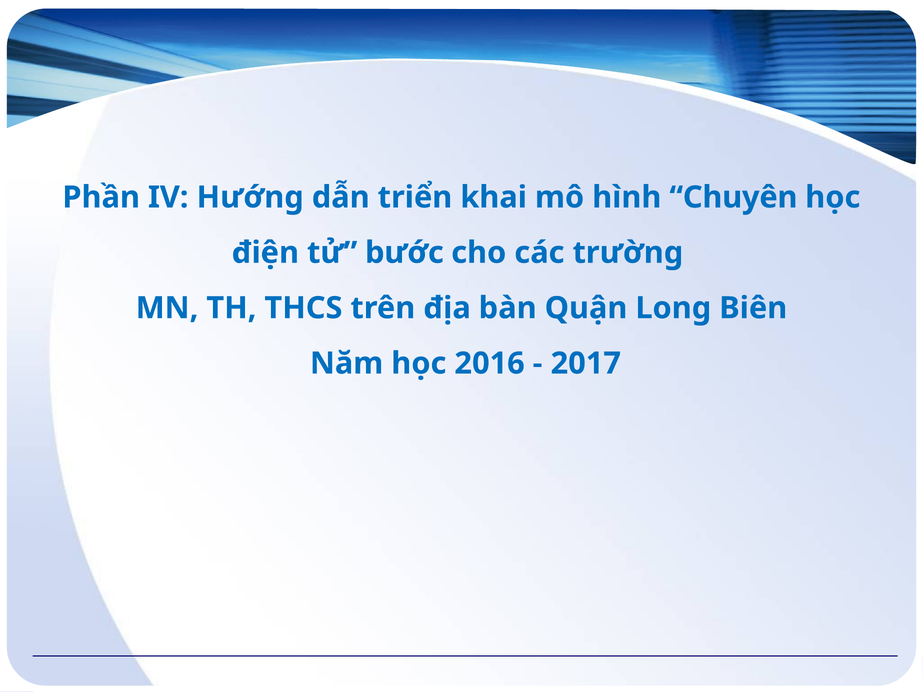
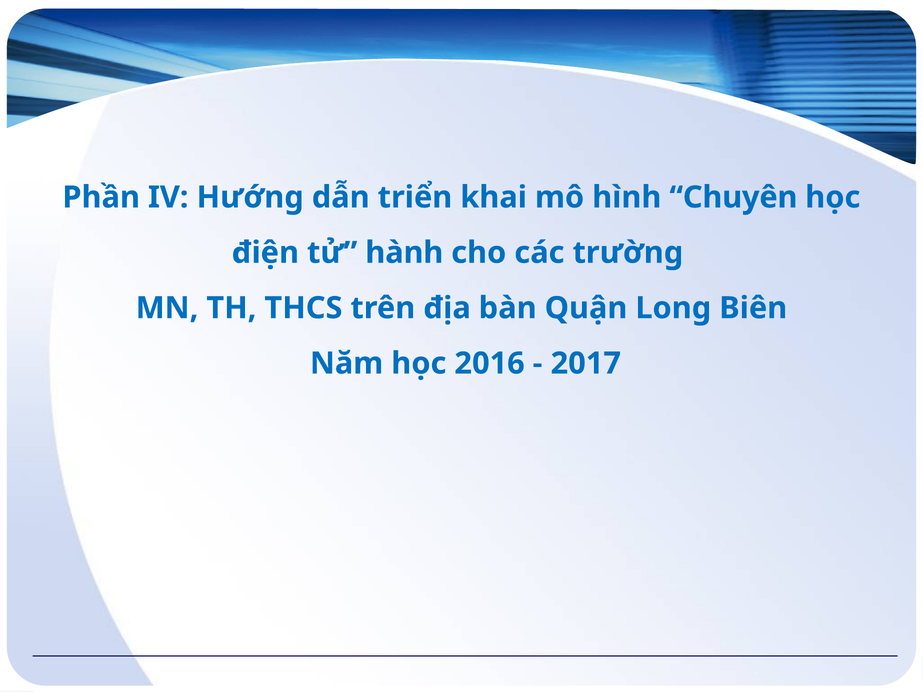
bước: bước -> hành
